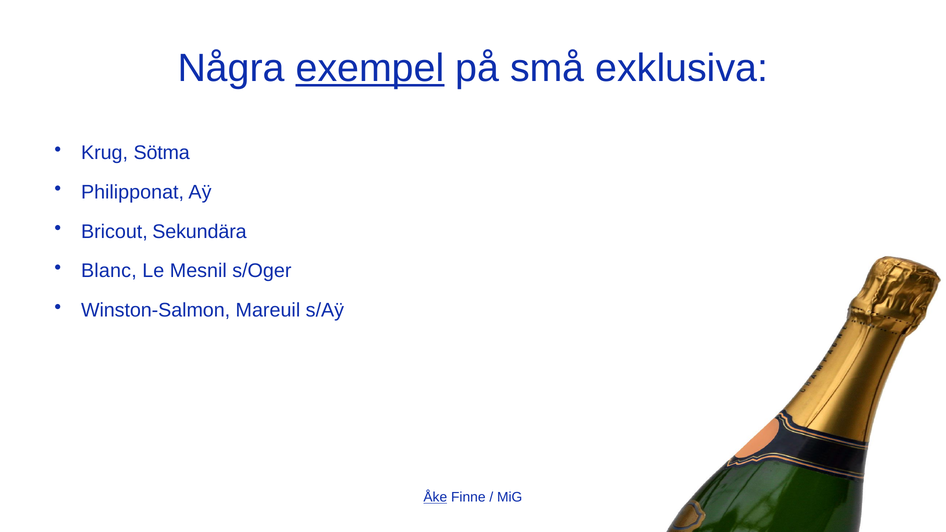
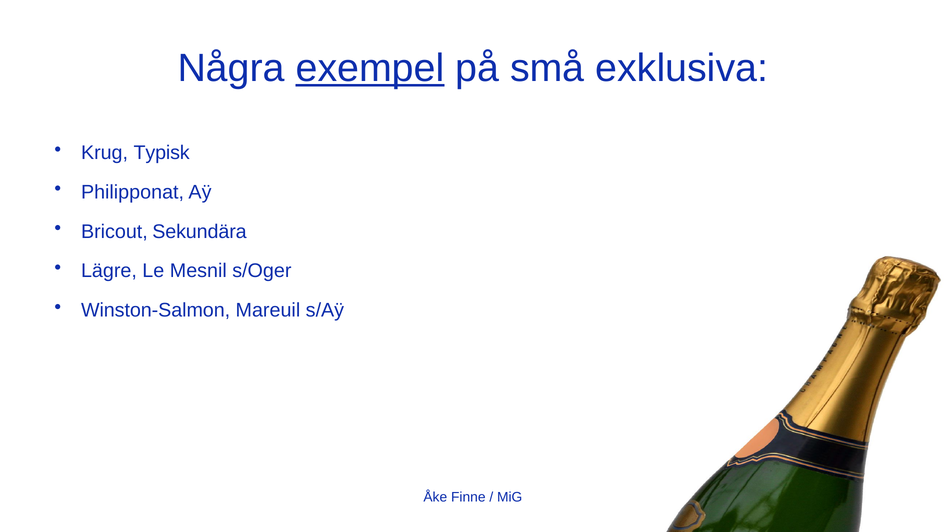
Sötma: Sötma -> Typisk
Blanc: Blanc -> Lägre
Åke underline: present -> none
